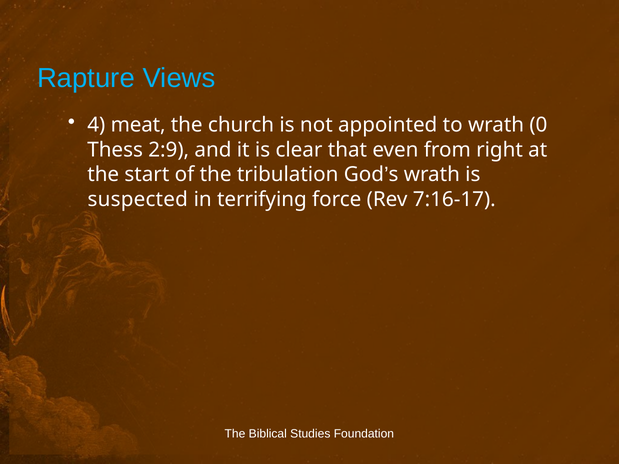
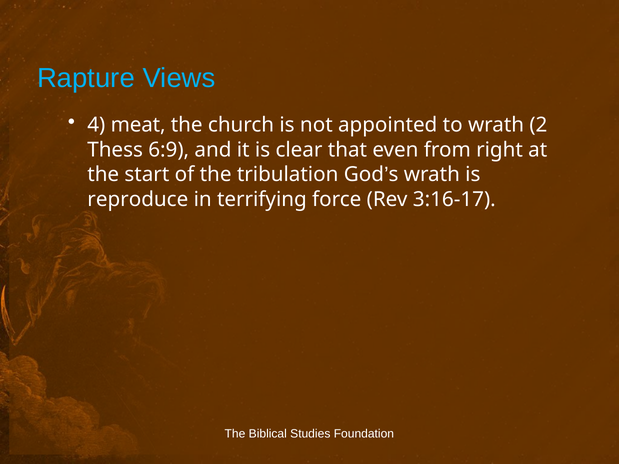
0: 0 -> 2
2:9: 2:9 -> 6:9
suspected: suspected -> reproduce
7:16-17: 7:16-17 -> 3:16-17
